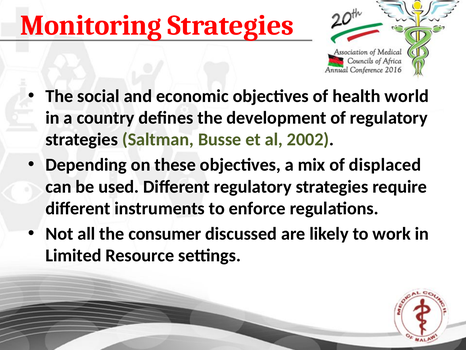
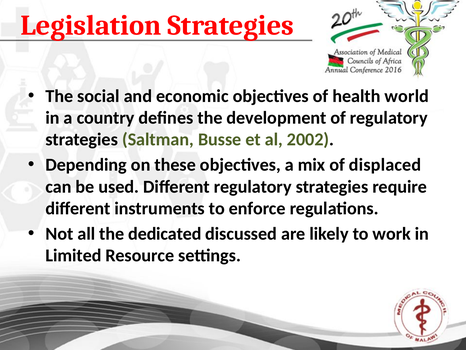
Monitoring: Monitoring -> Legislation
consumer: consumer -> dedicated
